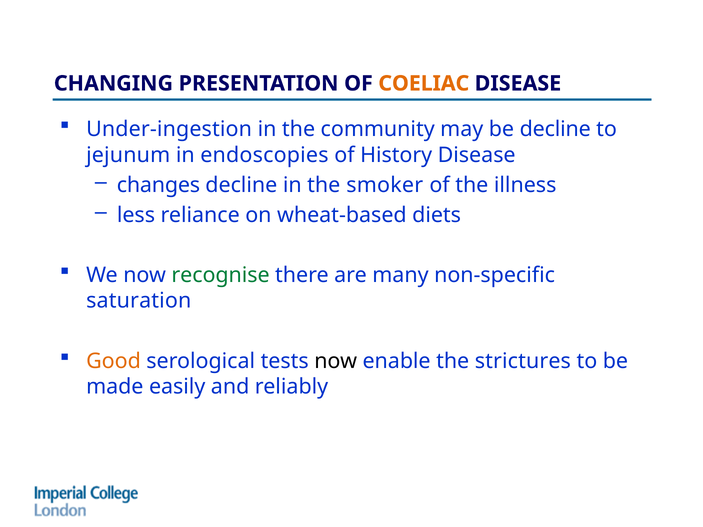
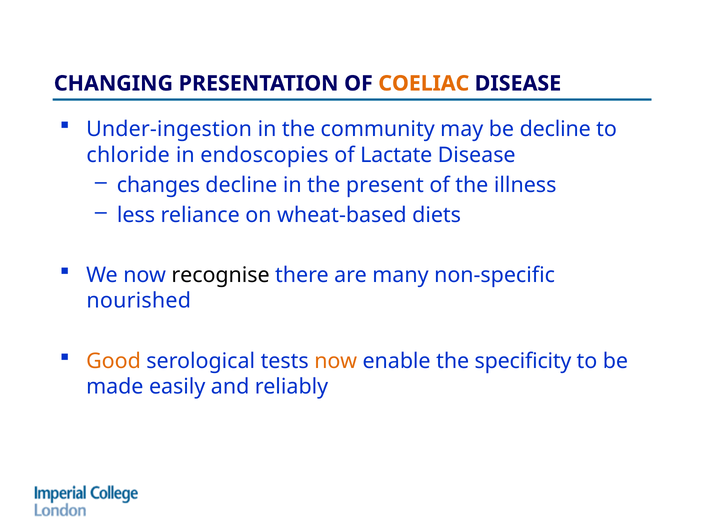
jejunum: jejunum -> chloride
History: History -> Lactate
smoker: smoker -> present
recognise colour: green -> black
saturation: saturation -> nourished
now at (336, 361) colour: black -> orange
strictures: strictures -> specificity
